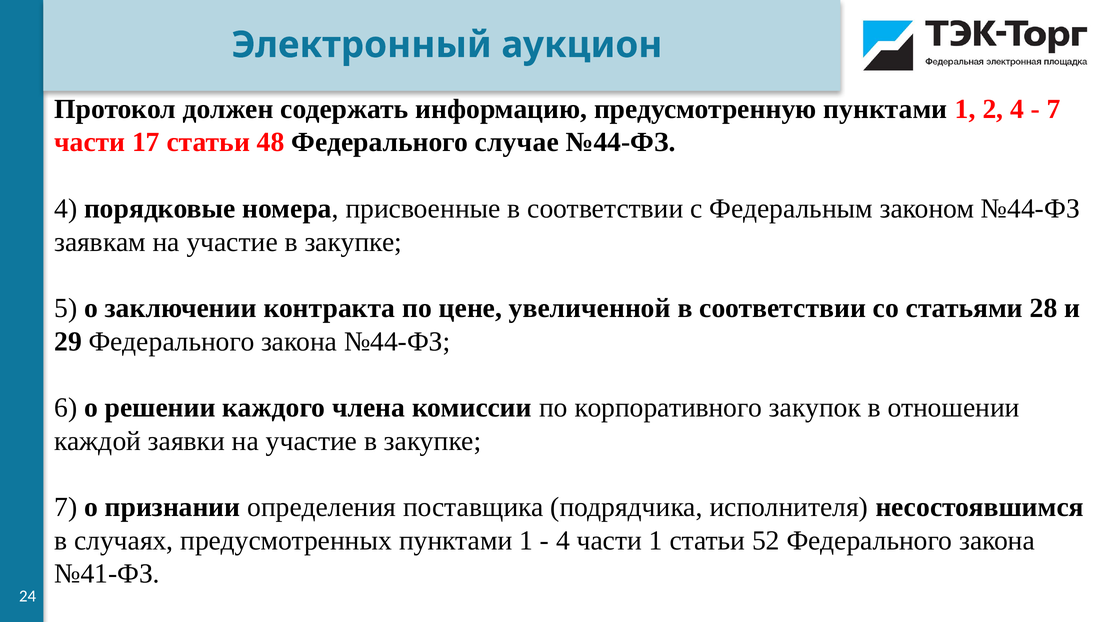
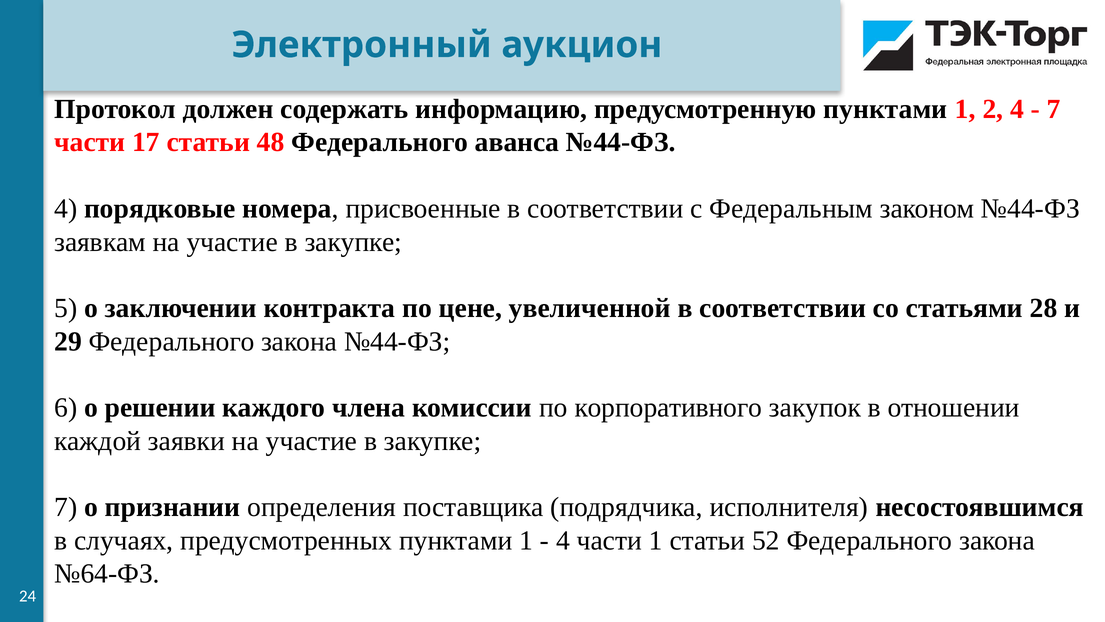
случае: случае -> аванса
№41-ФЗ: №41-ФЗ -> №64-ФЗ
